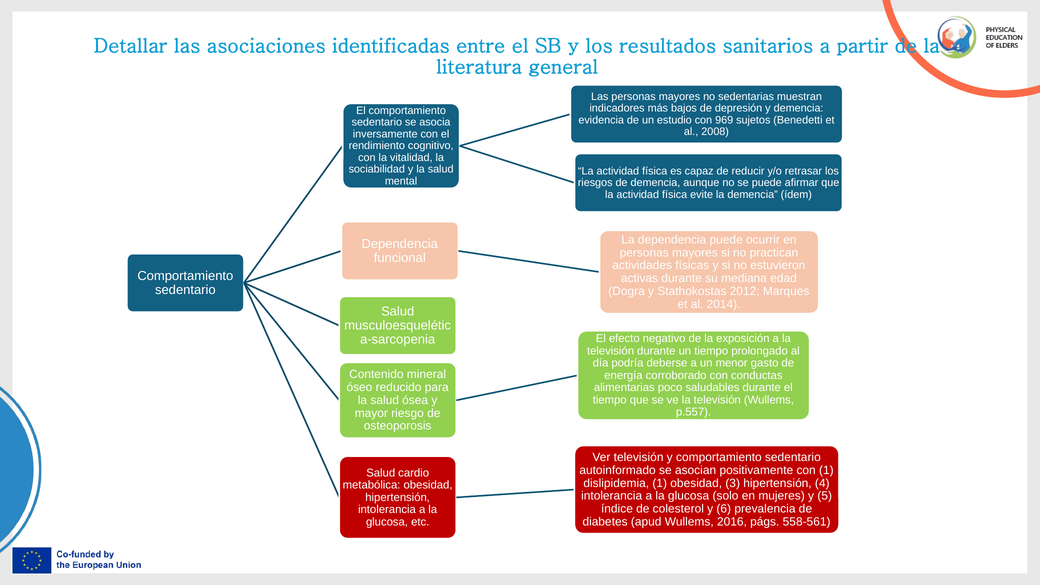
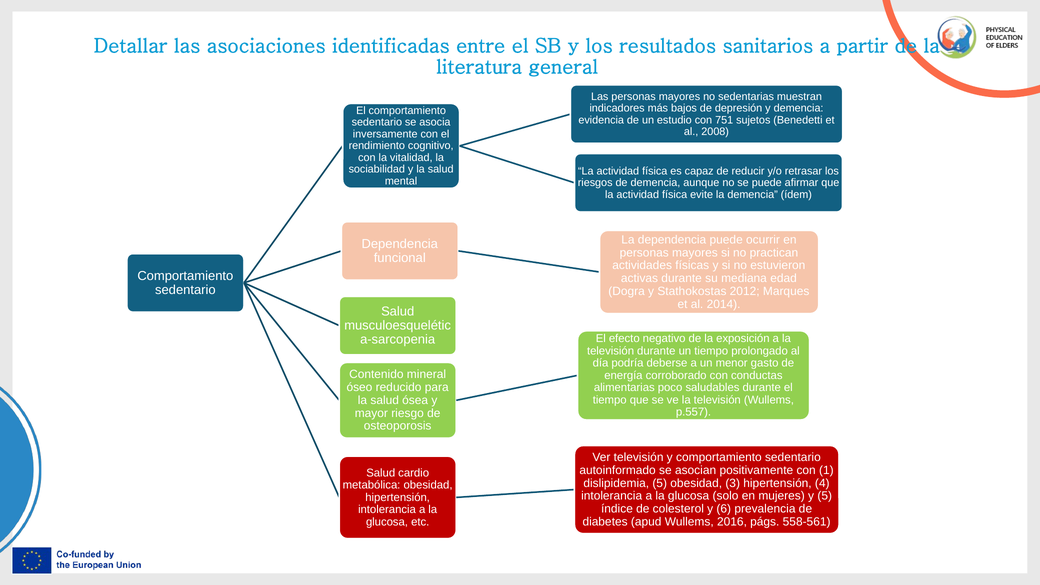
969: 969 -> 751
dislipidemia 1: 1 -> 5
